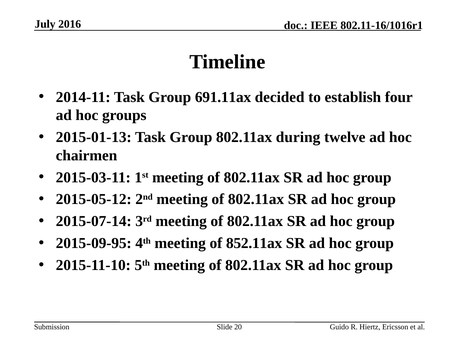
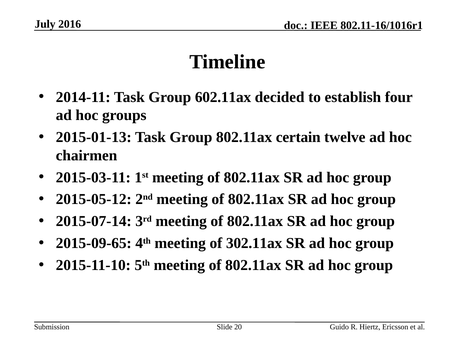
691.11ax: 691.11ax -> 602.11ax
during: during -> certain
2015-09-95: 2015-09-95 -> 2015-09-65
852.11ax: 852.11ax -> 302.11ax
